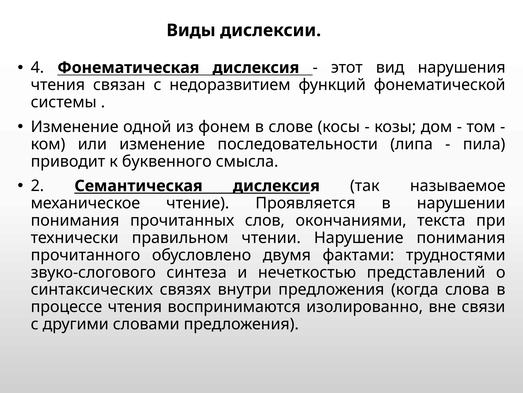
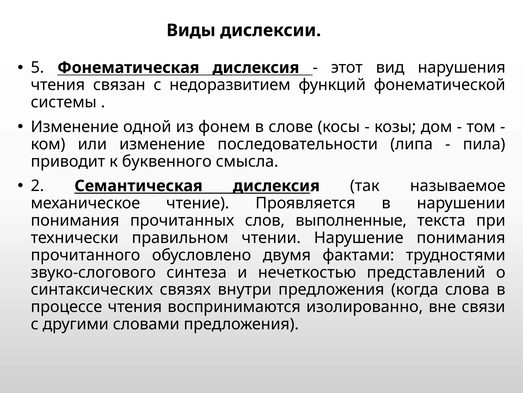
4: 4 -> 5
окончаниями: окончаниями -> выполненные
